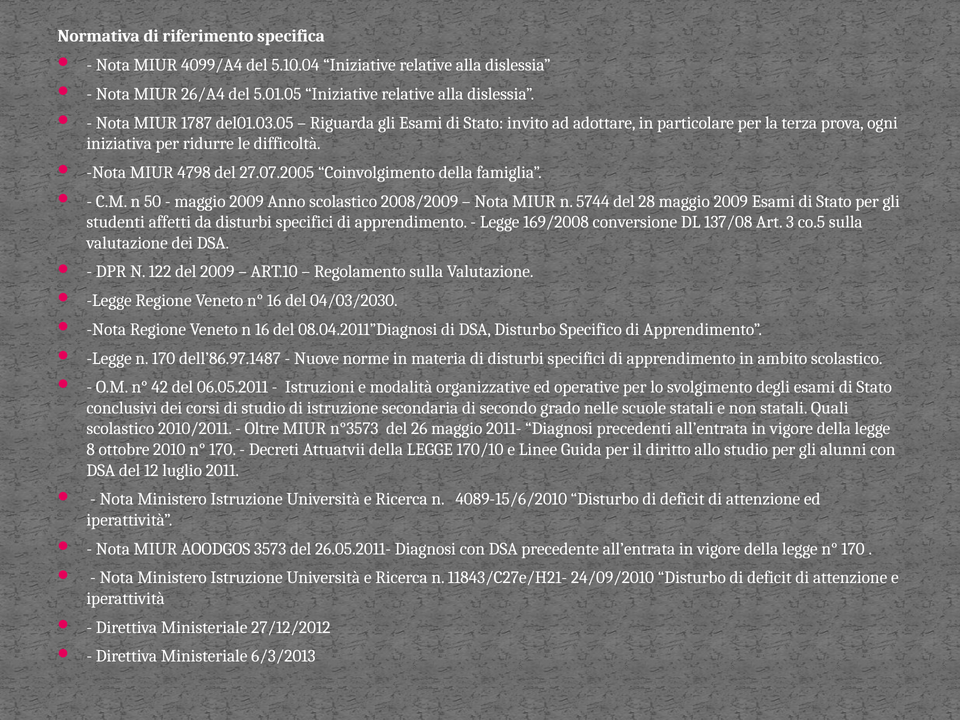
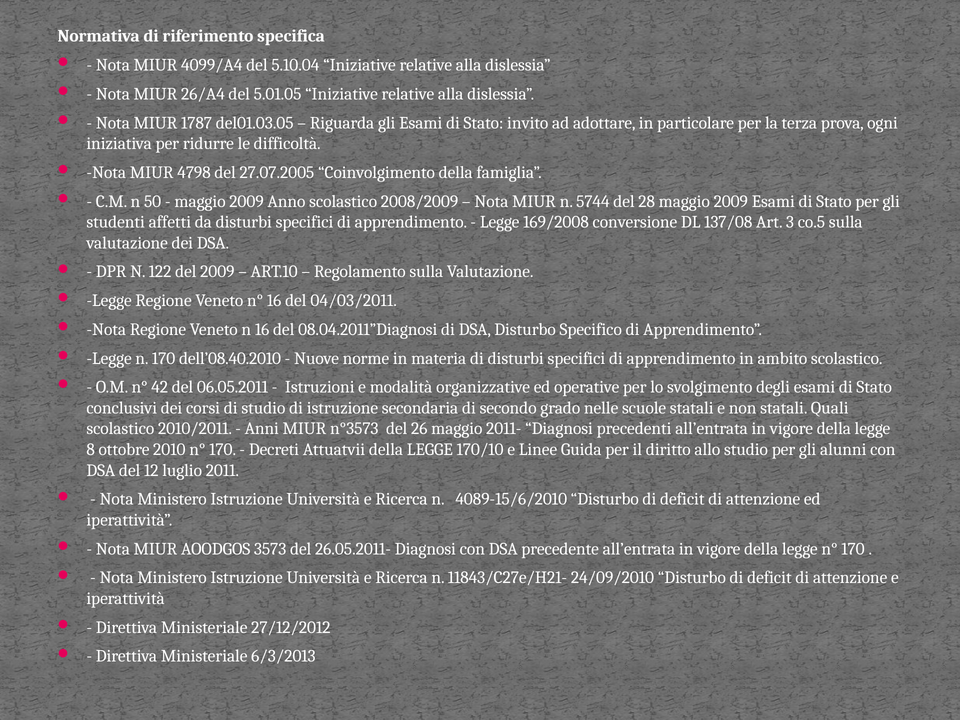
04/03/2030: 04/03/2030 -> 04/03/2011
dell’86.97.1487: dell’86.97.1487 -> dell’08.40.2010
Oltre: Oltre -> Anni
